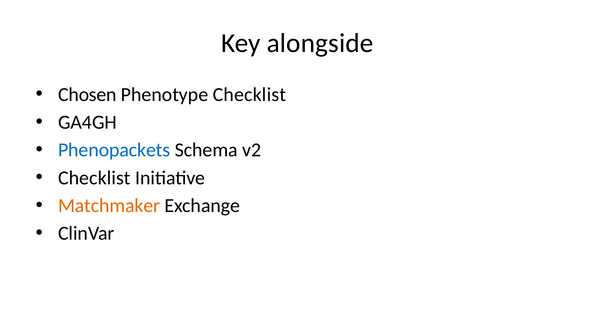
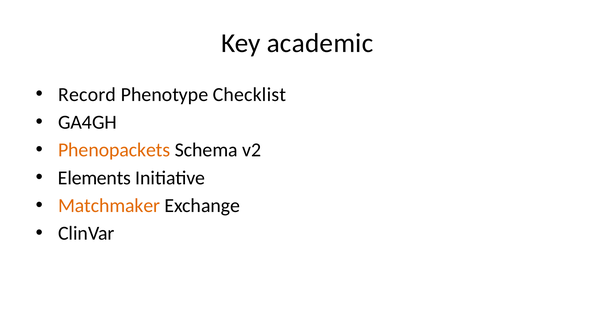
alongside: alongside -> academic
Chosen: Chosen -> Record
Phenopackets colour: blue -> orange
Checklist at (94, 178): Checklist -> Elements
